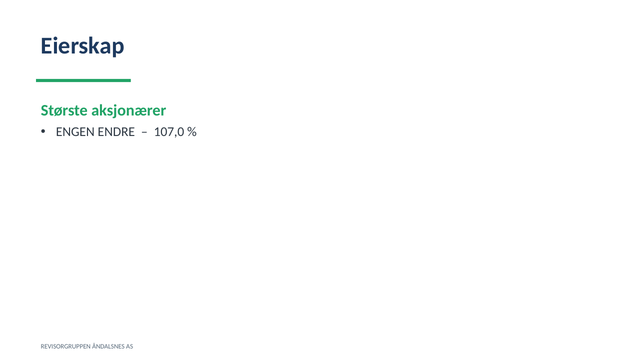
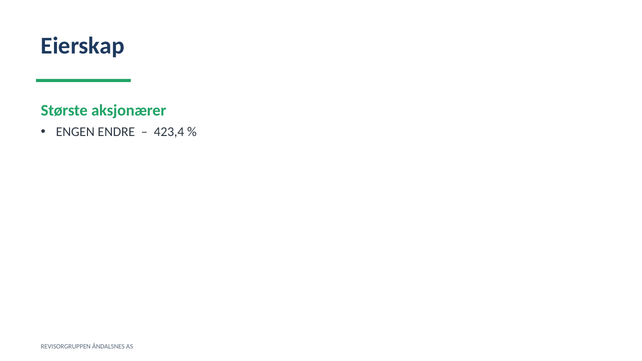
107,0: 107,0 -> 423,4
